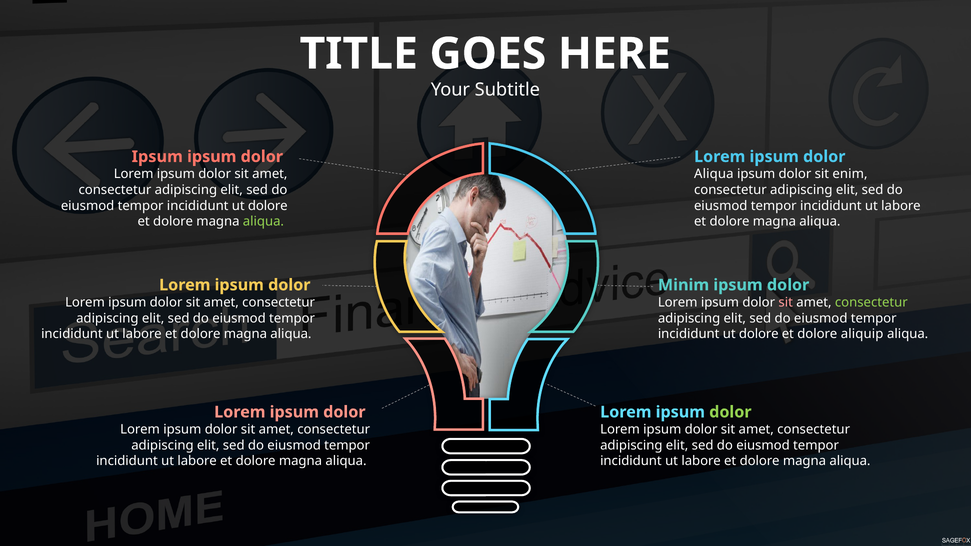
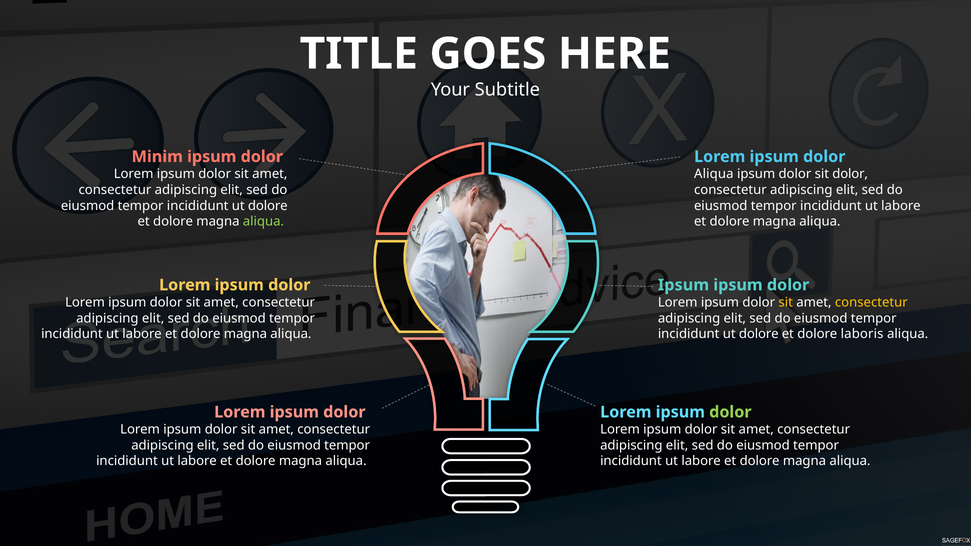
Ipsum at (157, 157): Ipsum -> Minim
sit enim: enim -> dolor
Minim at (684, 285): Minim -> Ipsum
sit at (786, 302) colour: pink -> yellow
consectetur at (871, 302) colour: light green -> yellow
aliquip: aliquip -> laboris
